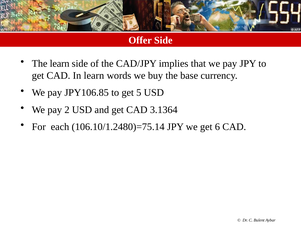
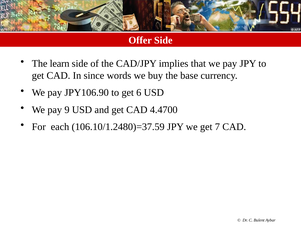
In learn: learn -> since
JPY106.85: JPY106.85 -> JPY106.90
5: 5 -> 6
2: 2 -> 9
3.1364: 3.1364 -> 4.4700
106.10/1.2480)=75.14: 106.10/1.2480)=75.14 -> 106.10/1.2480)=37.59
6: 6 -> 7
